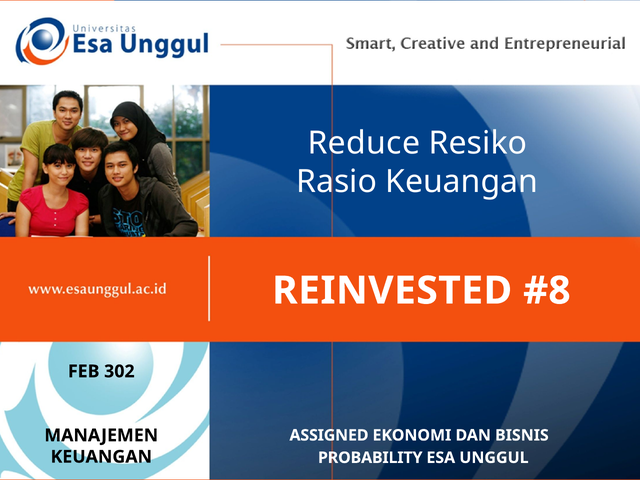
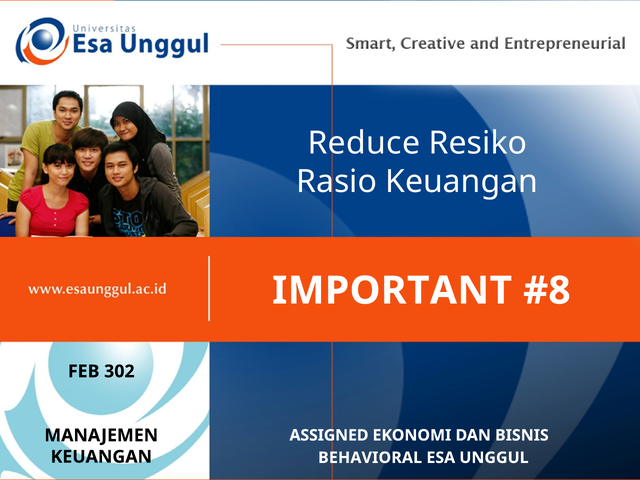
REINVESTED: REINVESTED -> IMPORTANT
PROBABILITY: PROBABILITY -> BEHAVIORAL
